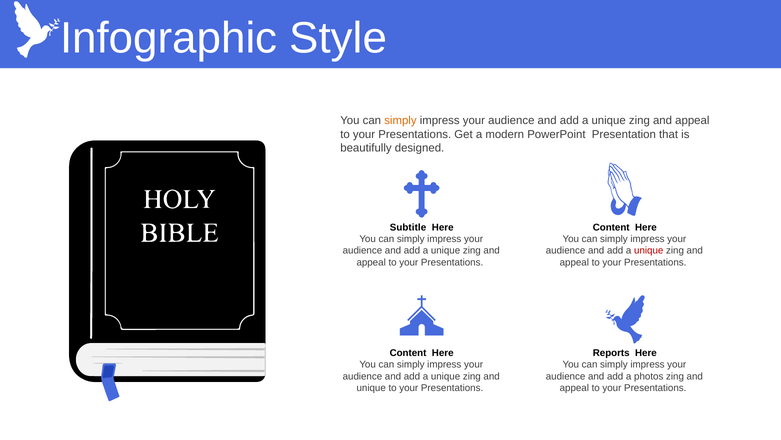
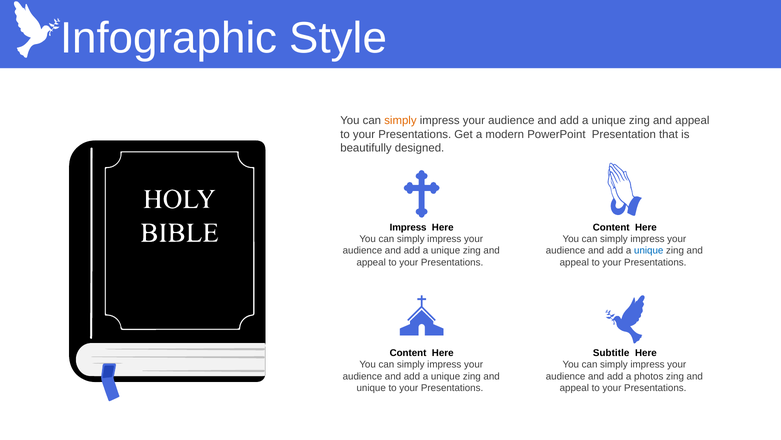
Subtitle at (408, 227): Subtitle -> Impress
unique at (649, 250) colour: red -> blue
Reports: Reports -> Subtitle
